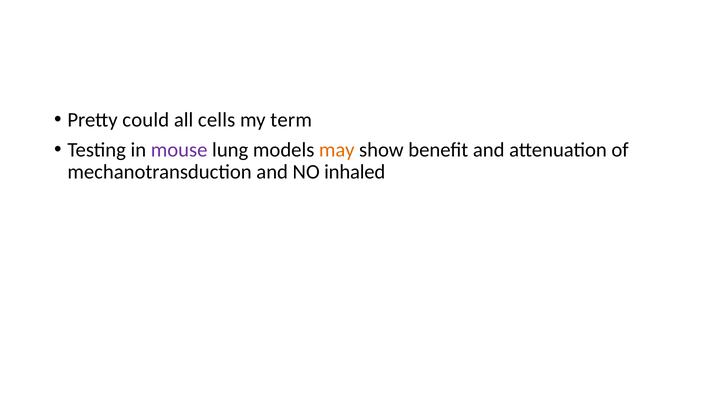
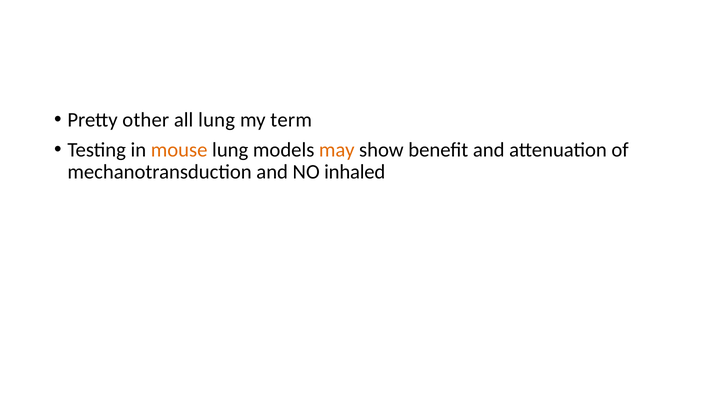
could: could -> other
all cells: cells -> lung
mouse colour: purple -> orange
